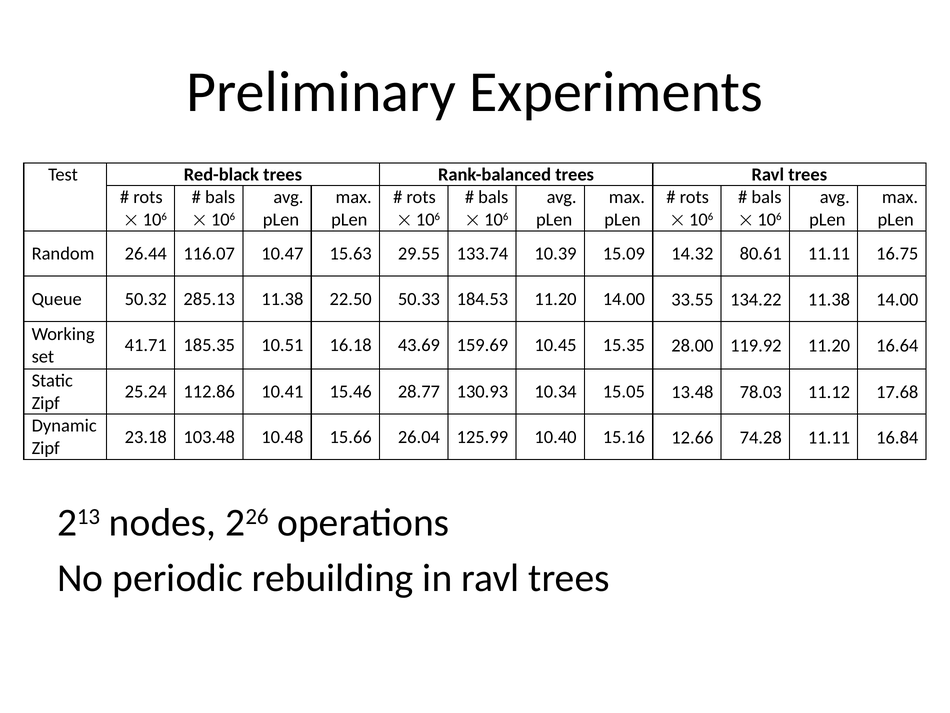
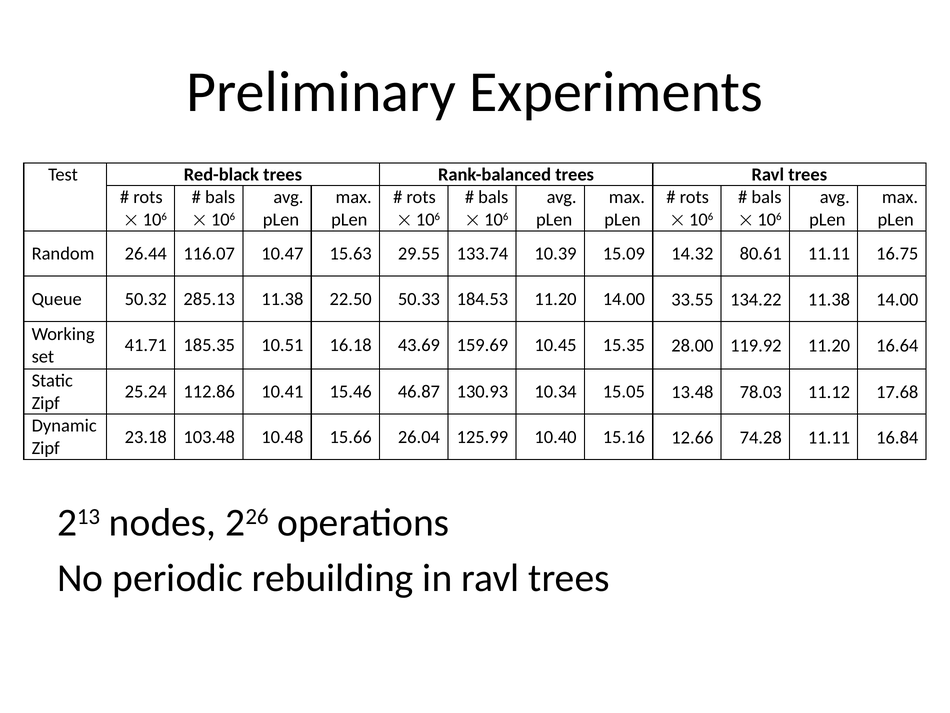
28.77: 28.77 -> 46.87
